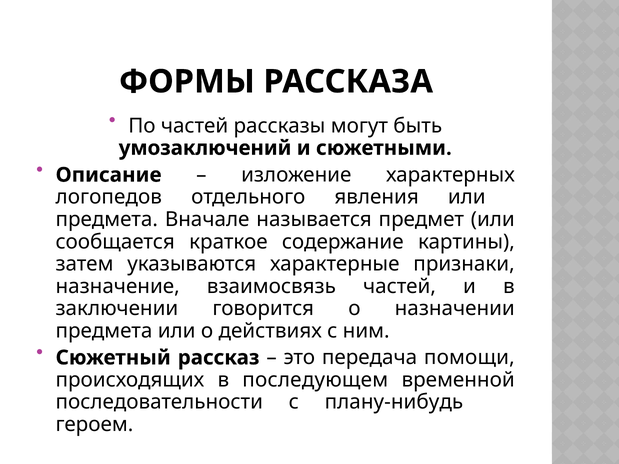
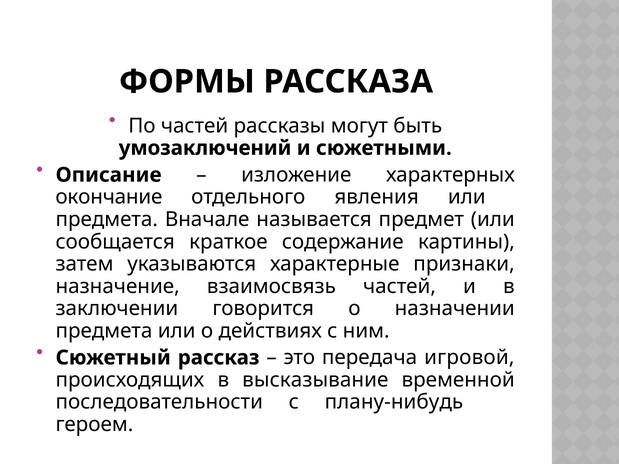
логопедов: логопедов -> окончание
помощи: помощи -> игровой
последующем: последующем -> высказывание
